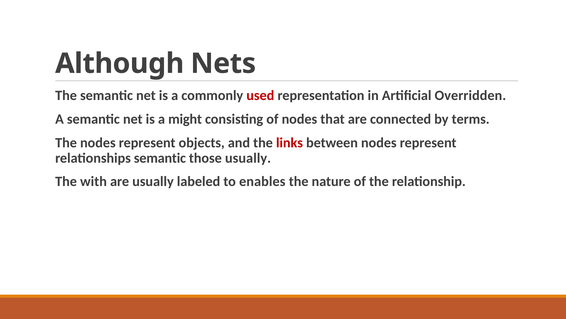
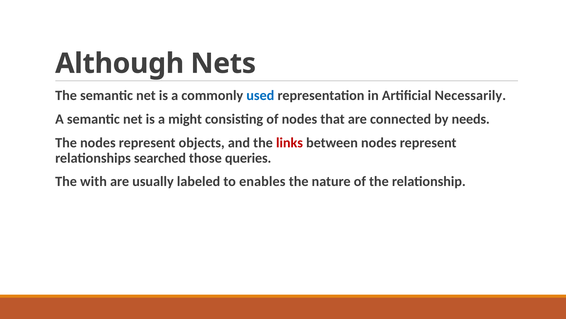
used colour: red -> blue
Overridden: Overridden -> Necessarily
terms: terms -> needs
relationships semantic: semantic -> searched
those usually: usually -> queries
